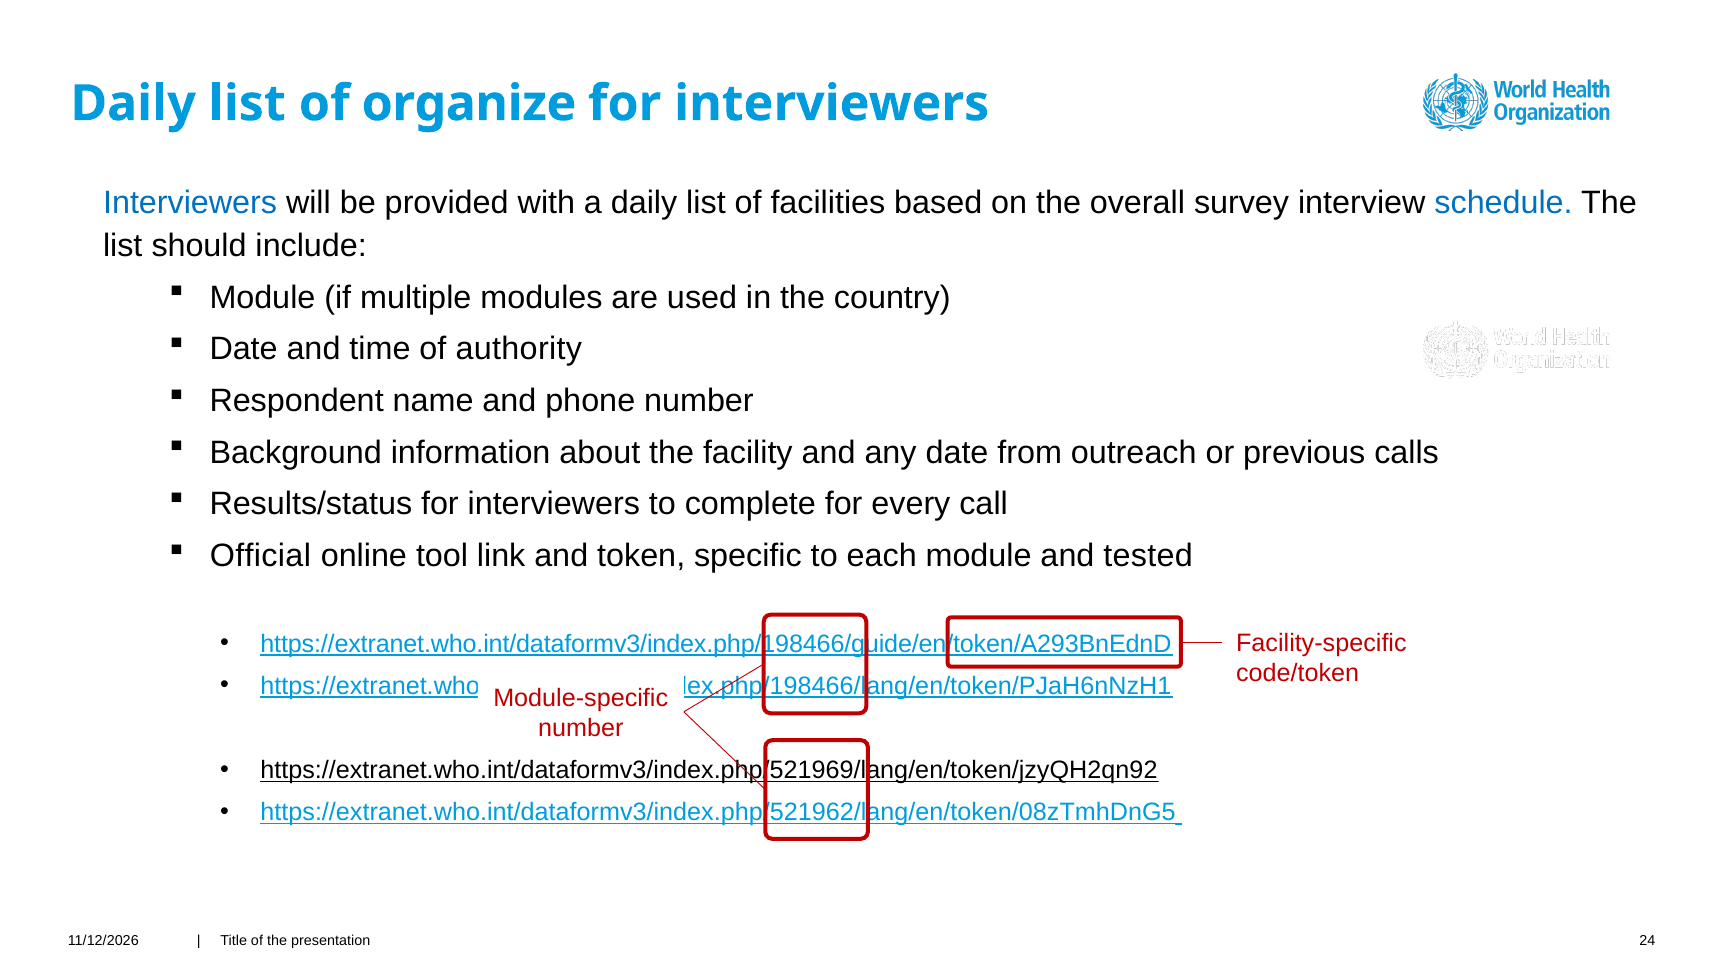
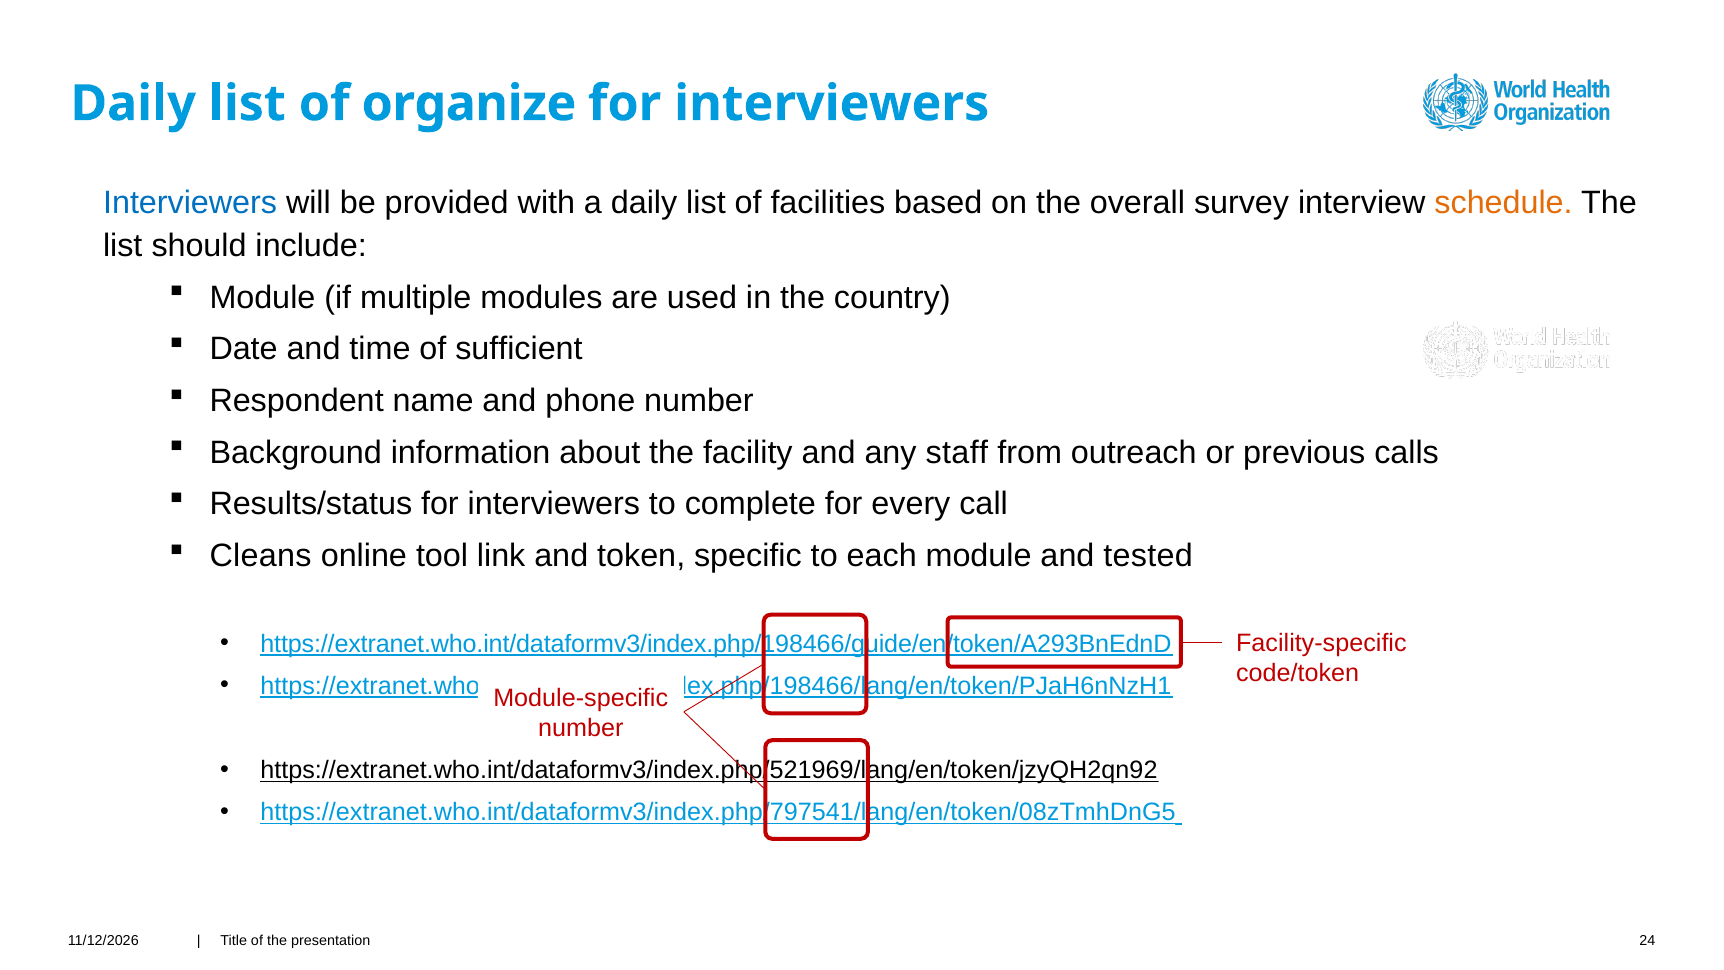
schedule colour: blue -> orange
authority: authority -> sufficient
any date: date -> staff
Official: Official -> Cleans
https://extranet.who.int/dataformv3/index.php/521962/lang/en/token/08zTmhDnG5_Kenya: https://extranet.who.int/dataformv3/index.php/521962/lang/en/token/08zTmhDnG5_Kenya -> https://extranet.who.int/dataformv3/index.php/797541/lang/en/token/08zTmhDnG5_Kenya
